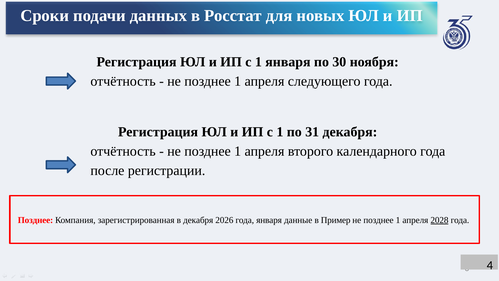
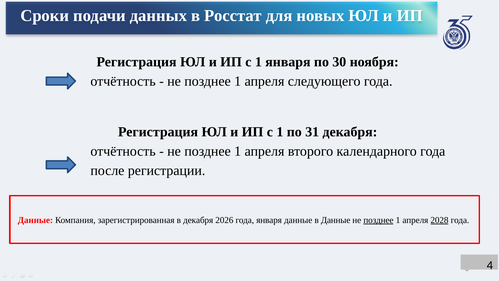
Позднее at (35, 220): Позднее -> Данные
в Пример: Пример -> Данные
позднее at (378, 220) underline: none -> present
